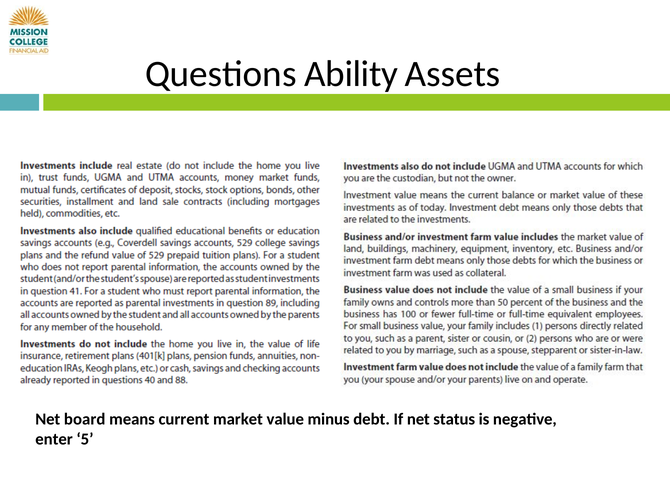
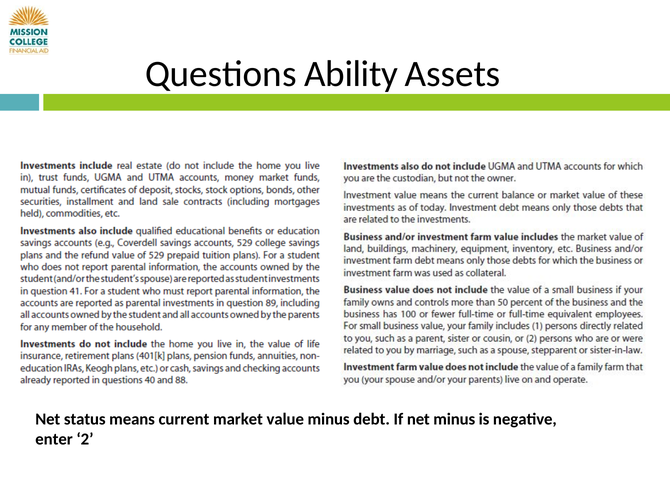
board: board -> status
net status: status -> minus
5: 5 -> 2
